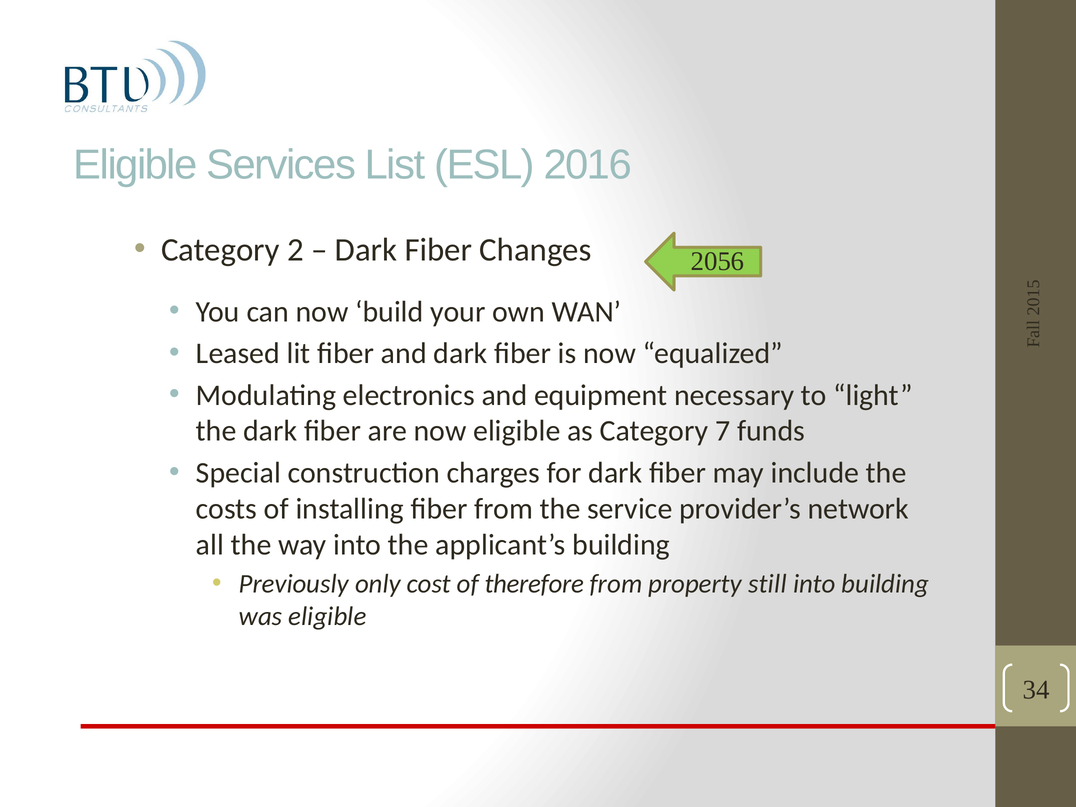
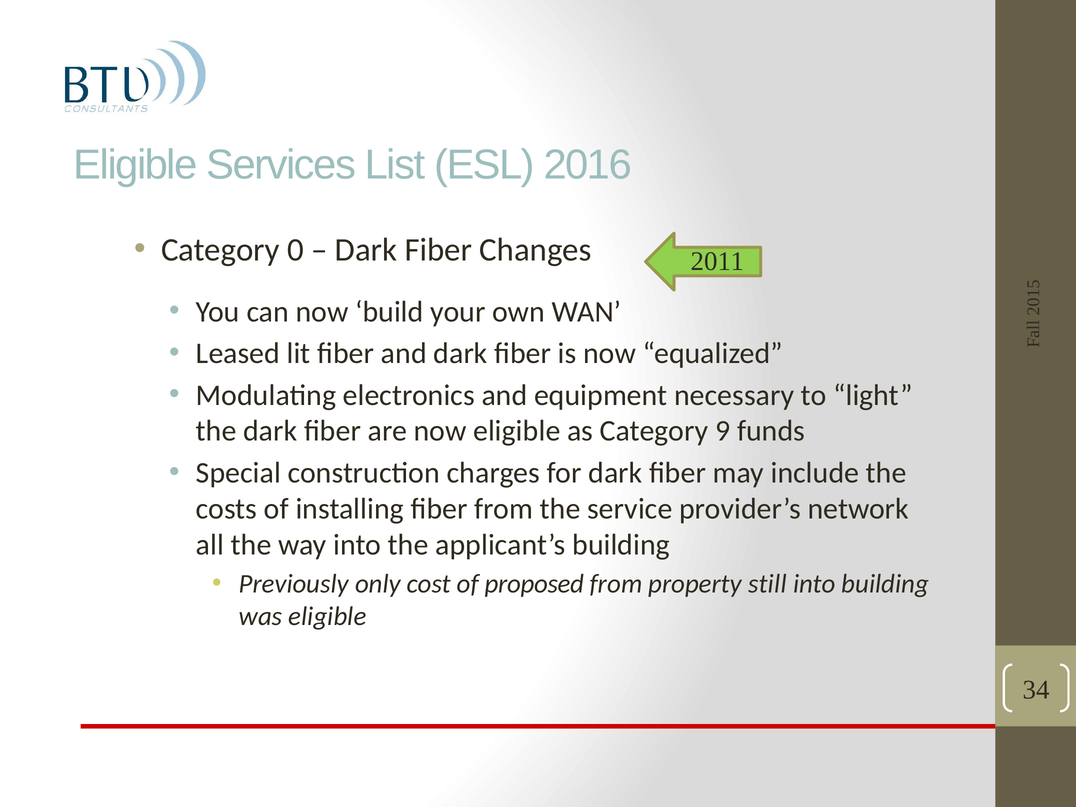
Category 2: 2 -> 0
2056: 2056 -> 2011
7: 7 -> 9
therefore: therefore -> proposed
